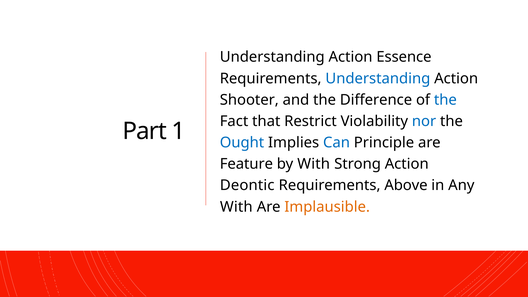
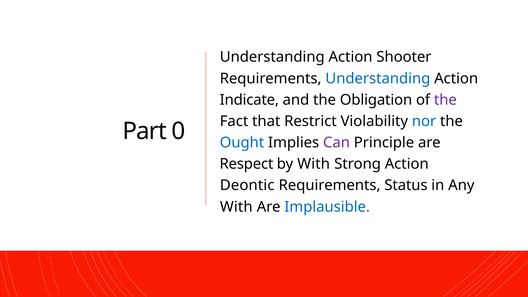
Essence: Essence -> Shooter
Shooter: Shooter -> Indicate
Difference: Difference -> Obligation
the at (445, 100) colour: blue -> purple
1: 1 -> 0
Can colour: blue -> purple
Feature: Feature -> Respect
Above: Above -> Status
Implausible colour: orange -> blue
